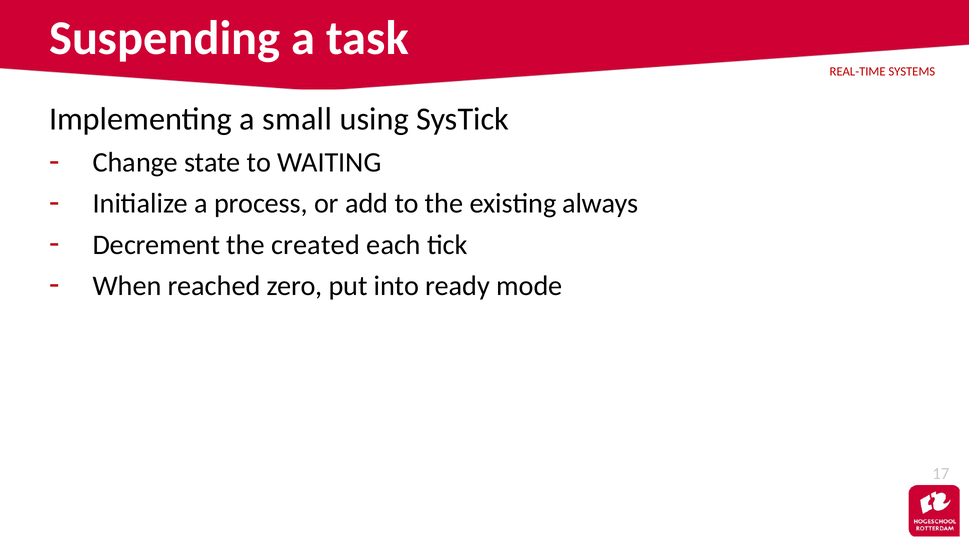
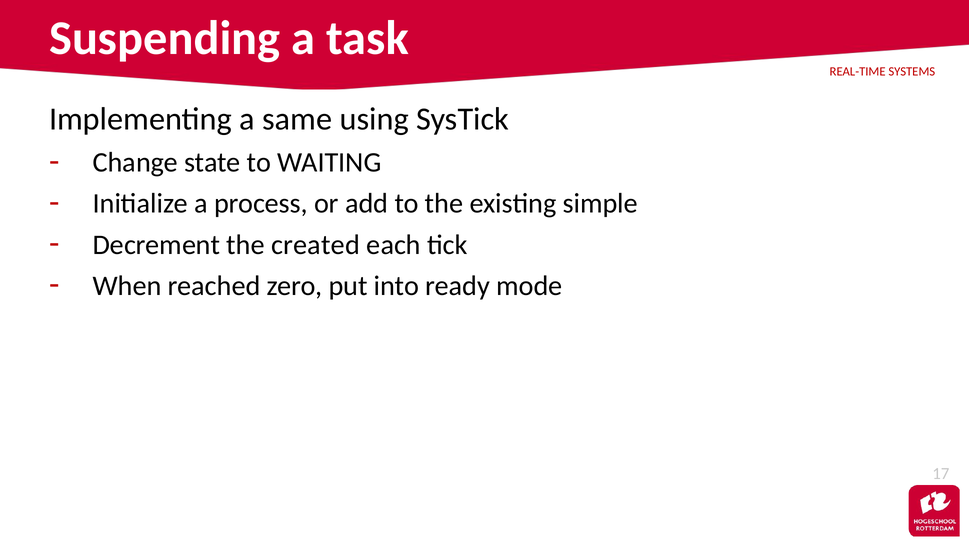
small: small -> same
always: always -> simple
